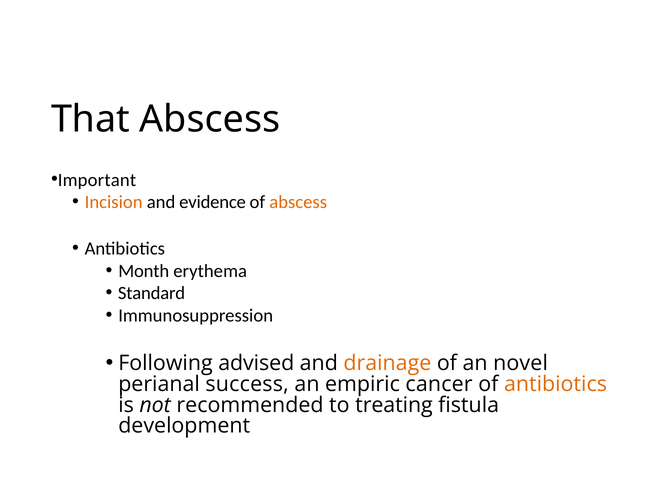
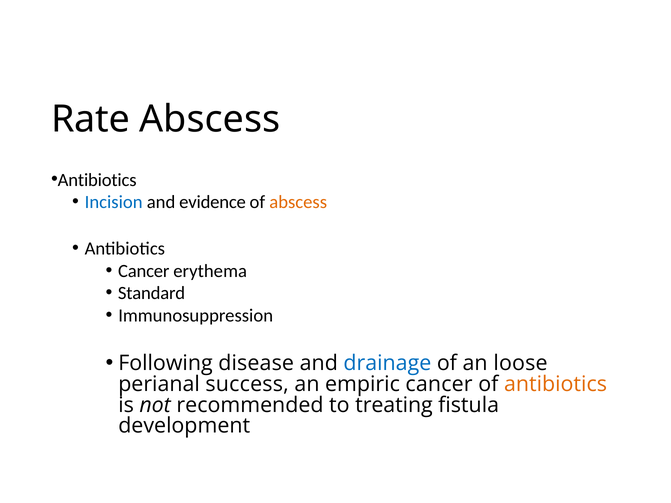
That: That -> Rate
Important at (97, 180): Important -> Antibiotics
Incision colour: orange -> blue
Month at (144, 271): Month -> Cancer
advised: advised -> disease
drainage colour: orange -> blue
novel: novel -> loose
